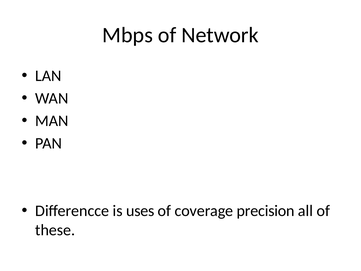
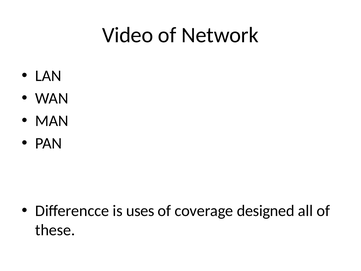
Mbps: Mbps -> Video
precision: precision -> designed
